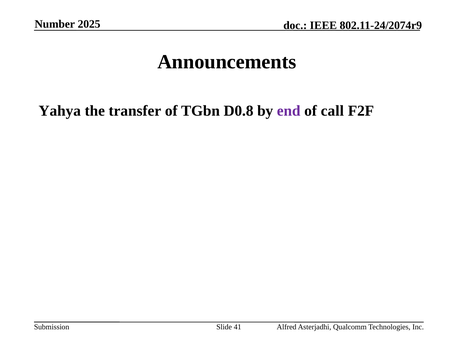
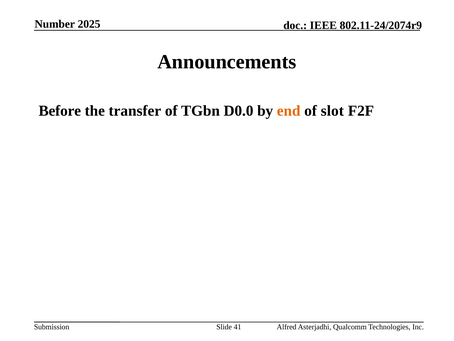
Yahya: Yahya -> Before
D0.8: D0.8 -> D0.0
end colour: purple -> orange
call: call -> slot
